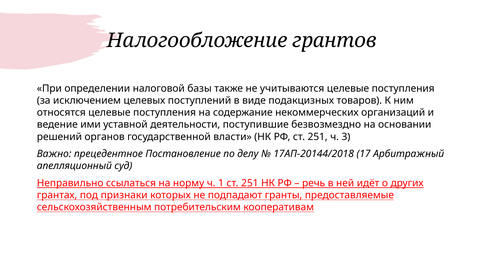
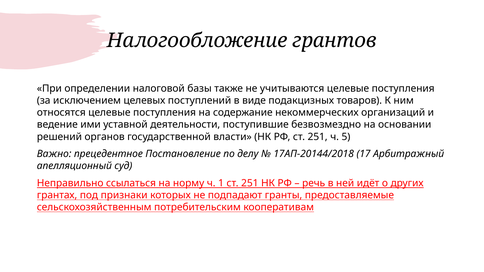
3: 3 -> 5
